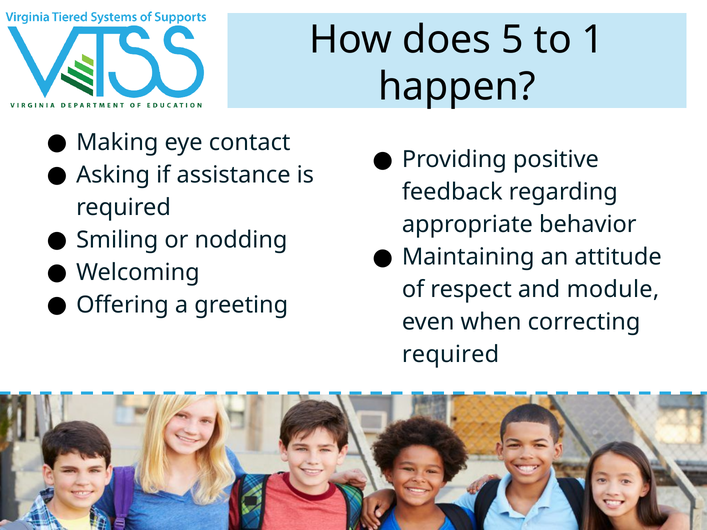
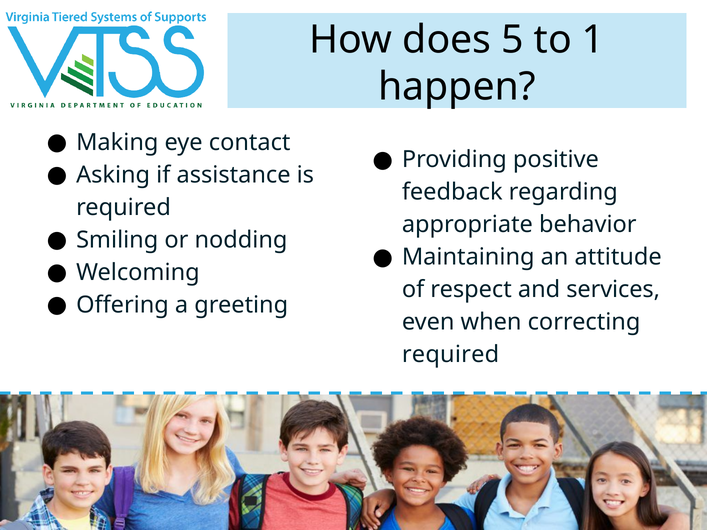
module: module -> services
